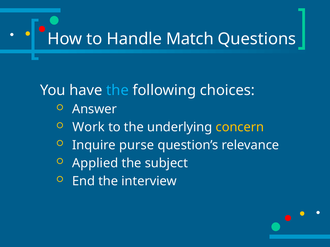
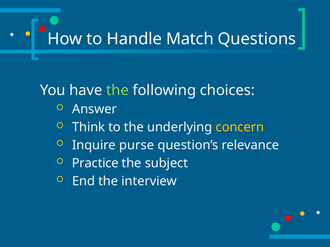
the at (117, 91) colour: light blue -> light green
Work: Work -> Think
Applied: Applied -> Practice
